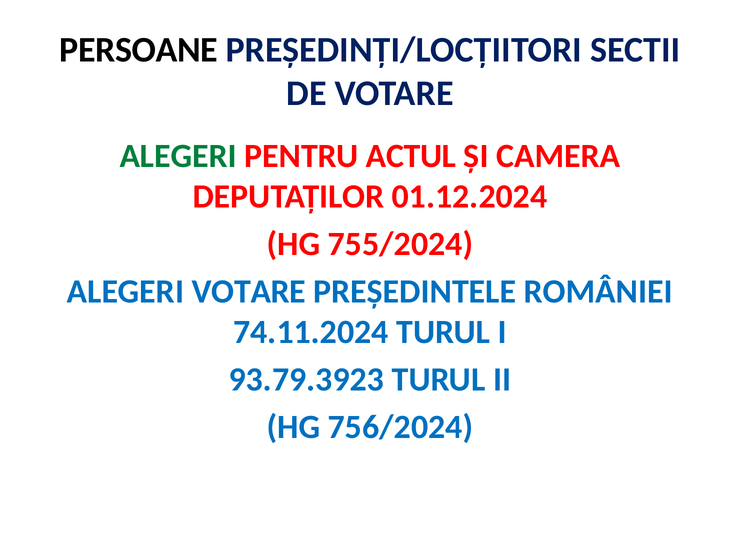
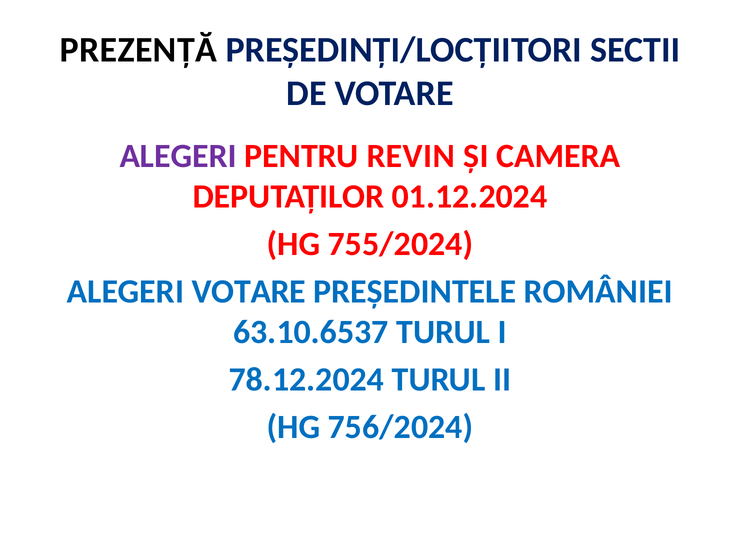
PERSOANE: PERSOANE -> PREZENŢĂ
ALEGERI at (178, 156) colour: green -> purple
ACTUL: ACTUL -> REVIN
74.11.2024: 74.11.2024 -> 63.10.6537
93.79.3923: 93.79.3923 -> 78.12.2024
